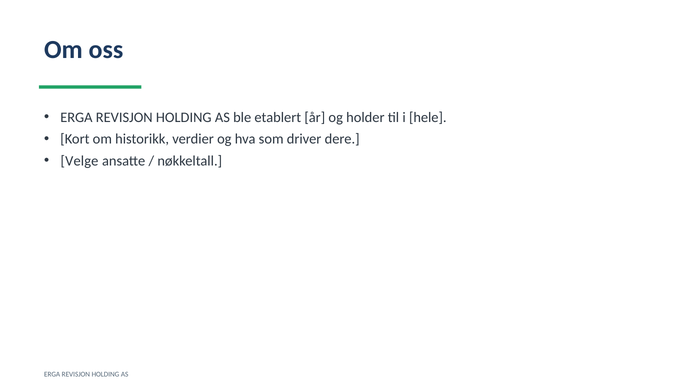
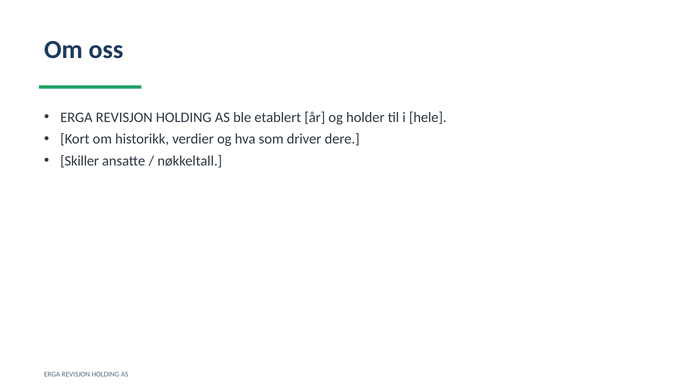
Velge: Velge -> Skiller
